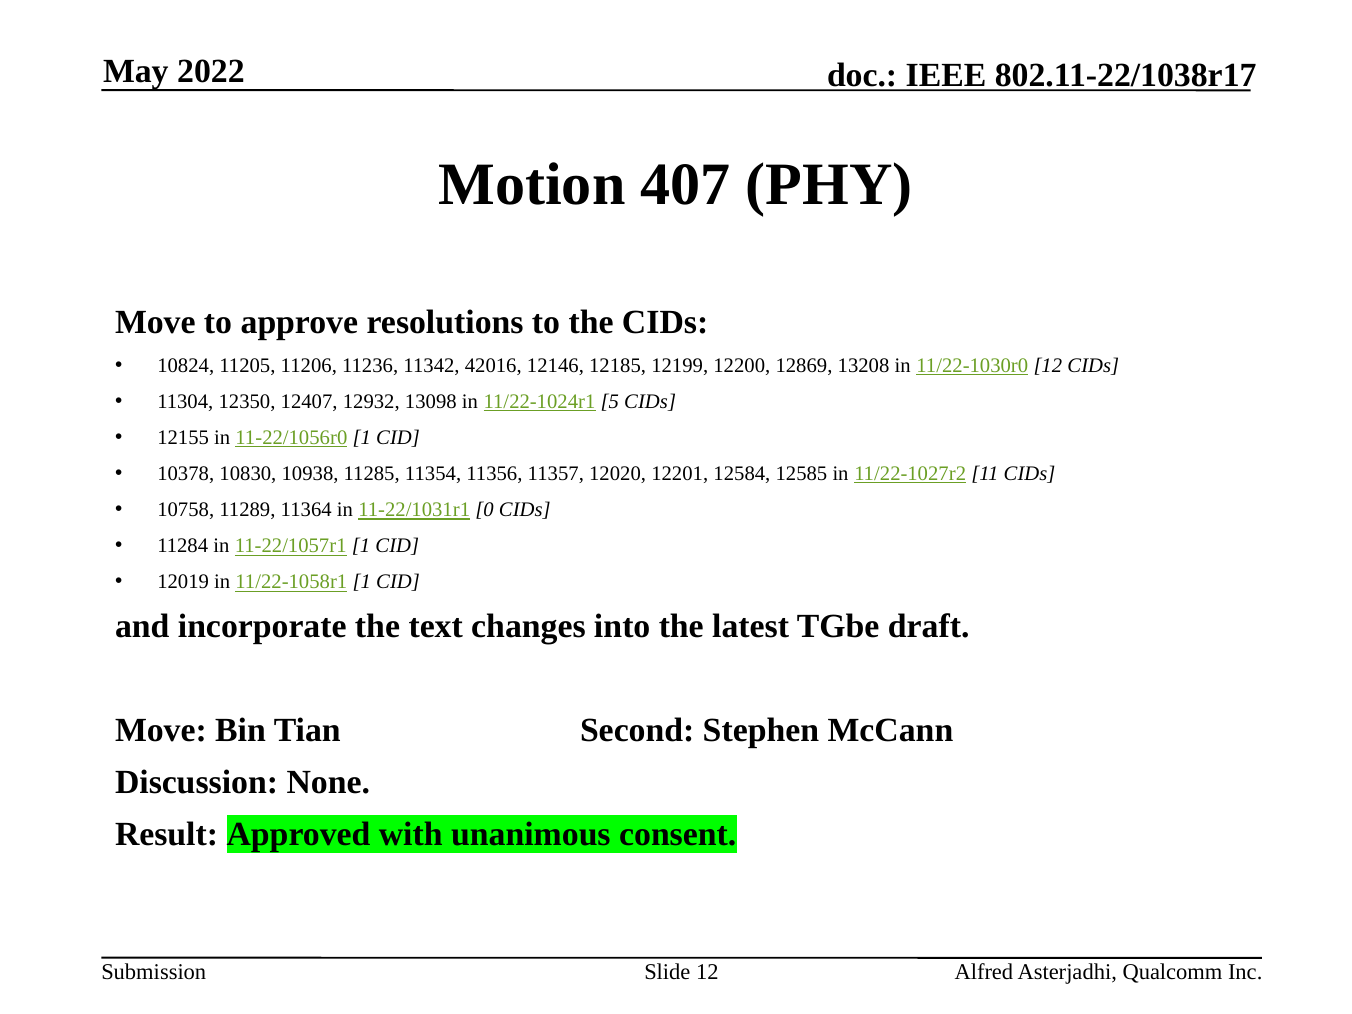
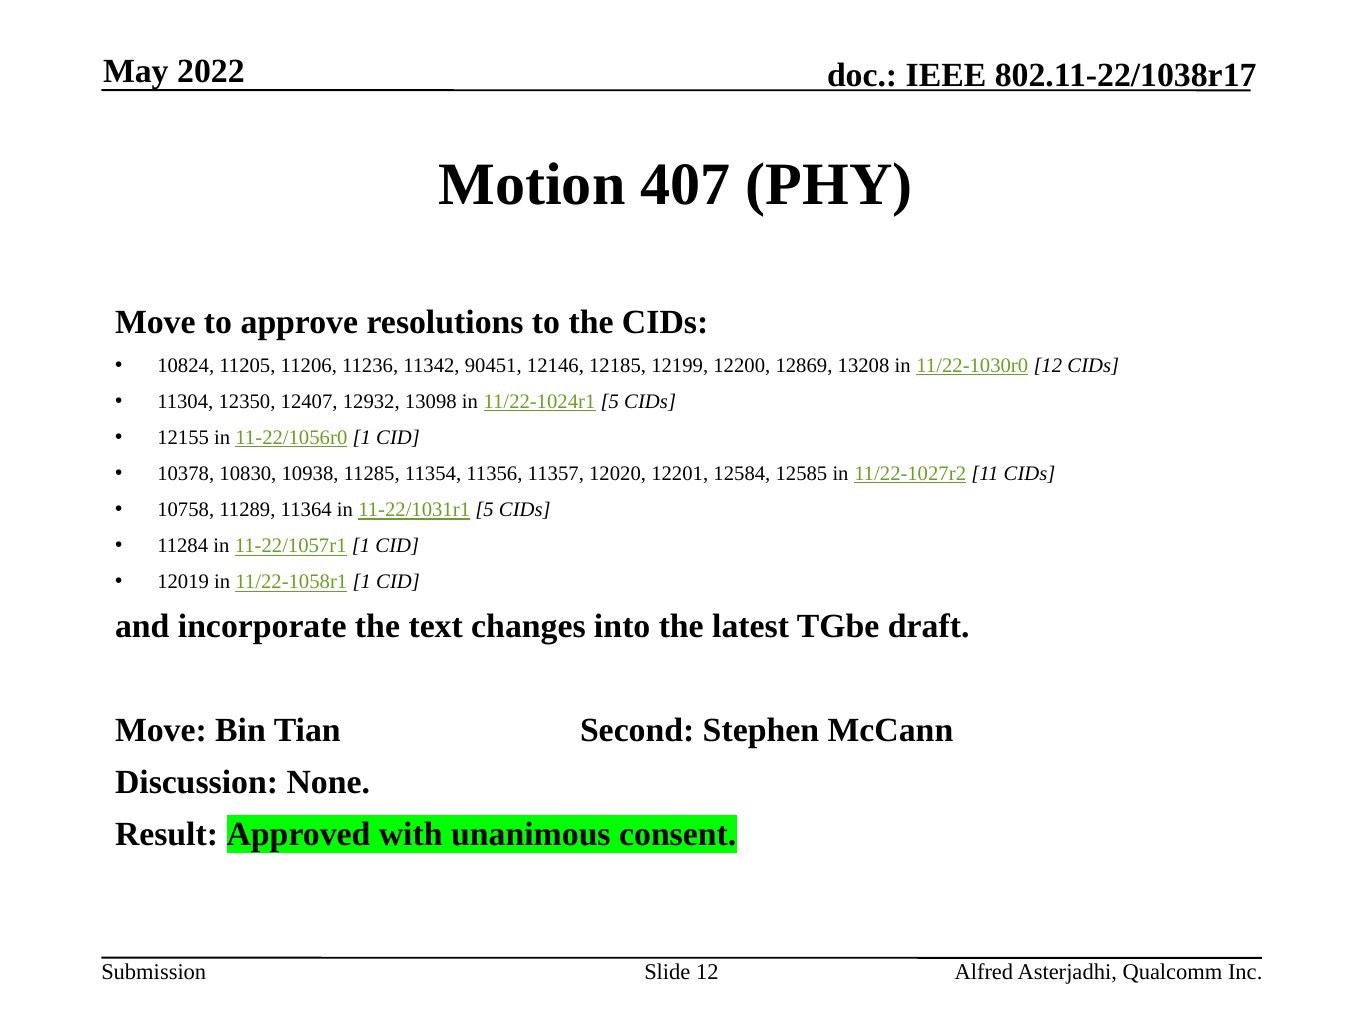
42016: 42016 -> 90451
11-22/1031r1 0: 0 -> 5
